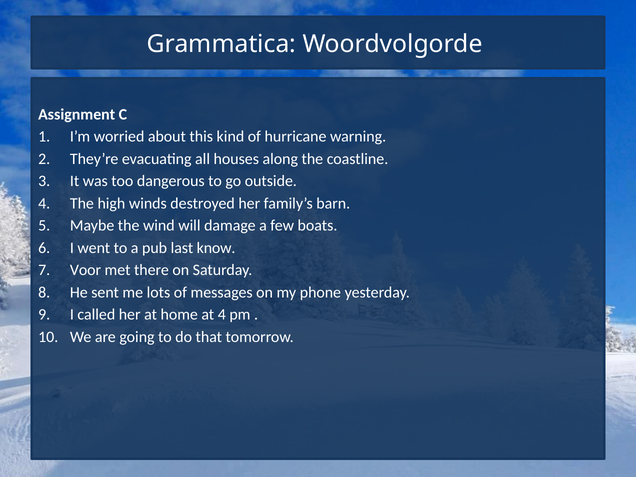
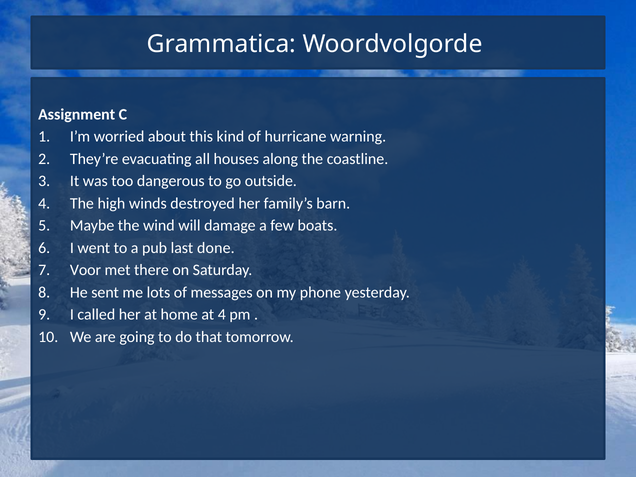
know: know -> done
